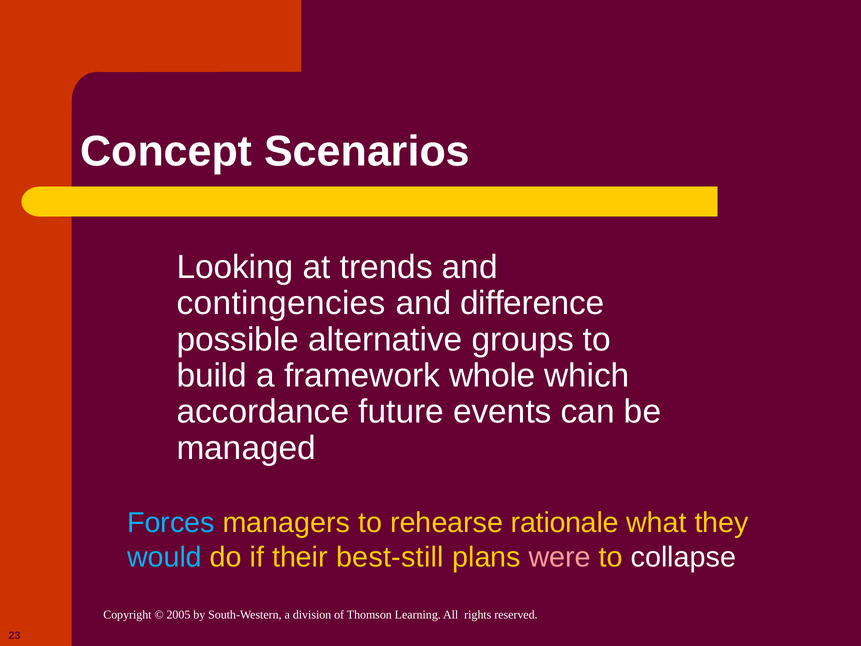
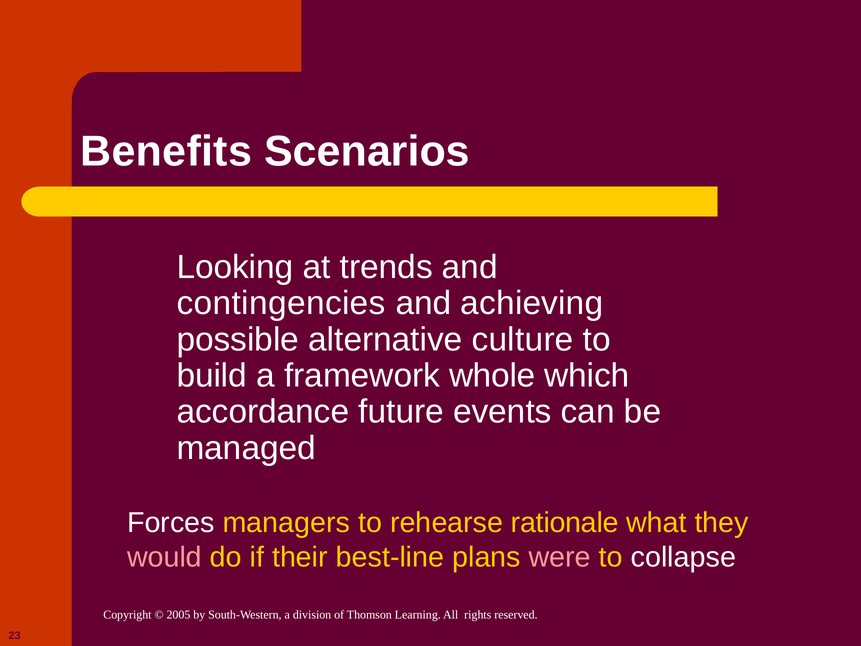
Concept: Concept -> Benefits
difference: difference -> achieving
groups: groups -> culture
Forces colour: light blue -> white
would colour: light blue -> pink
best-still: best-still -> best-line
